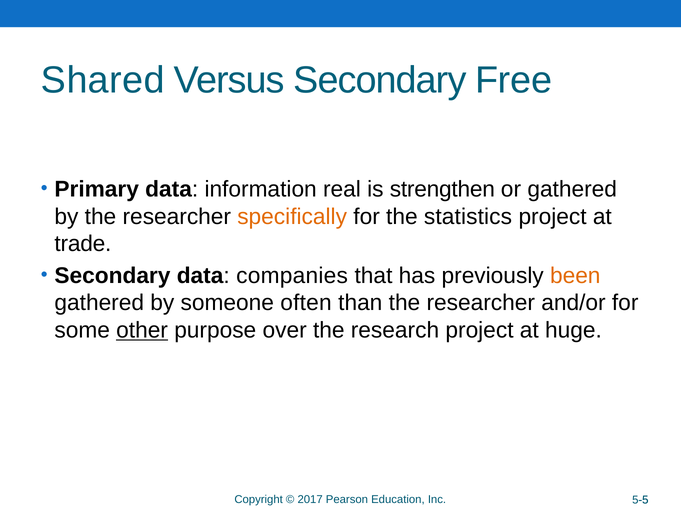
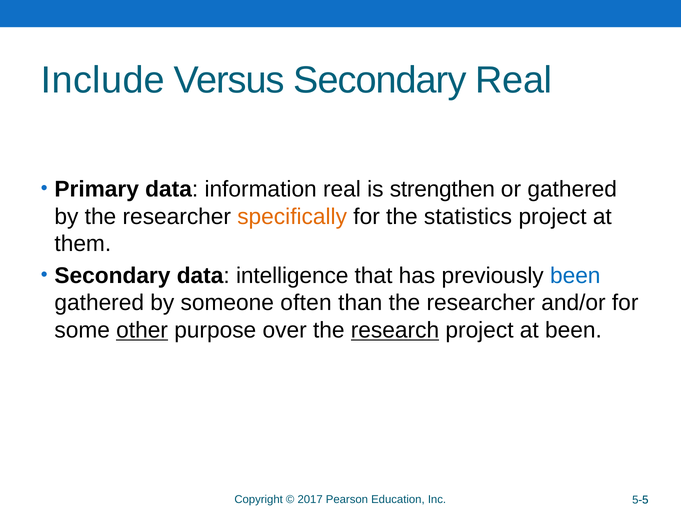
Shared: Shared -> Include
Secondary Free: Free -> Real
trade: trade -> them
companies: companies -> intelligence
been at (575, 276) colour: orange -> blue
research underline: none -> present
at huge: huge -> been
